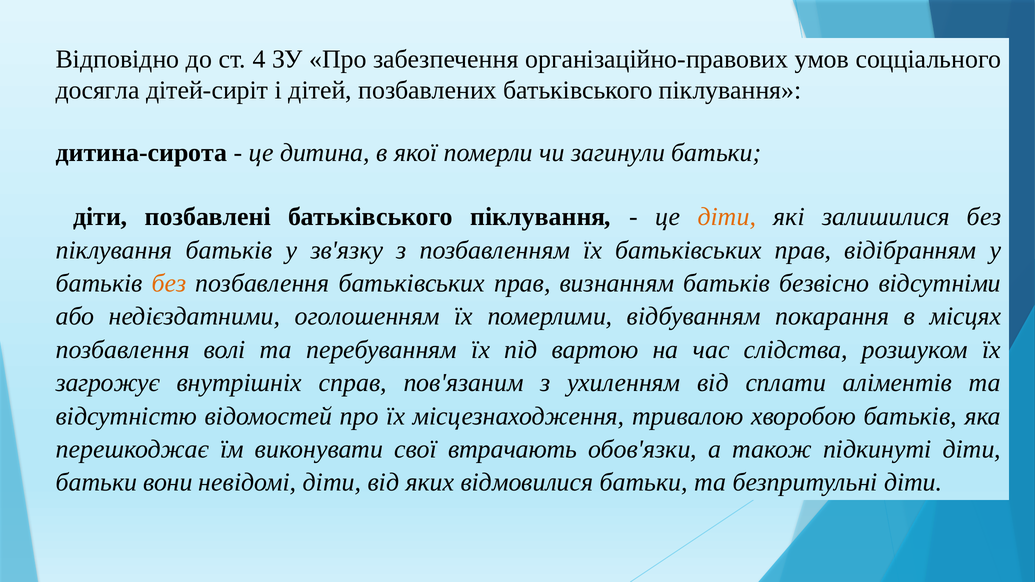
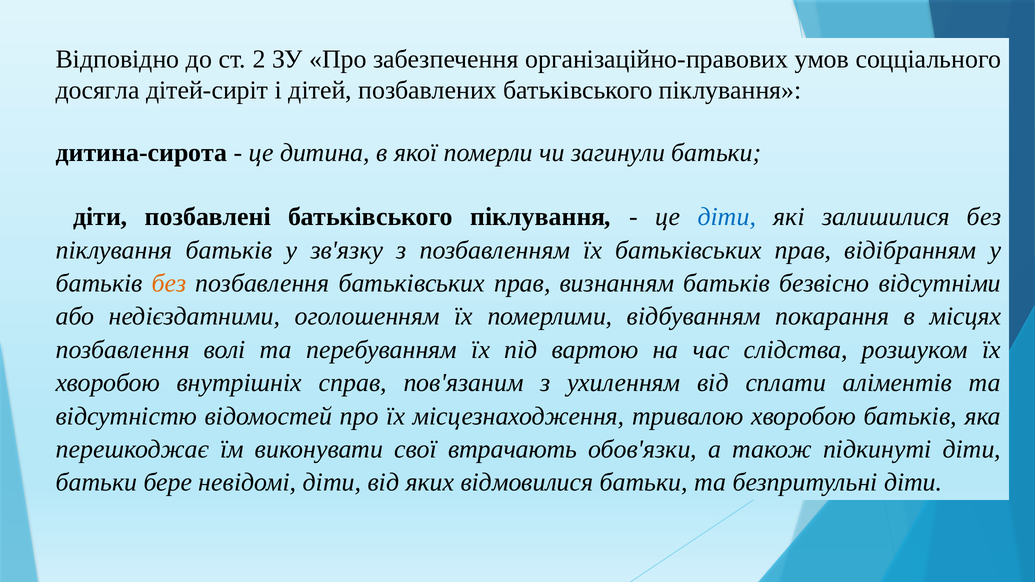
4: 4 -> 2
діти at (727, 217) colour: orange -> blue
загрожує at (108, 383): загрожує -> хворобою
вони: вони -> бере
